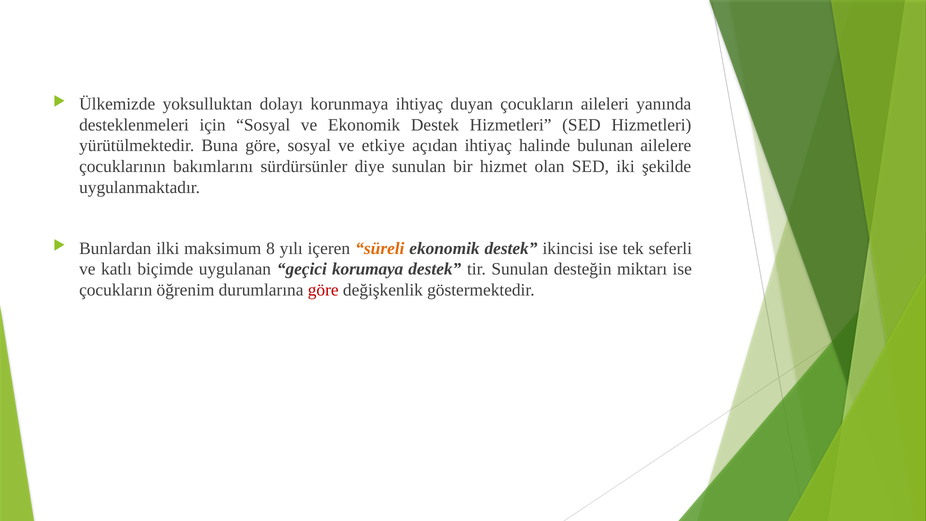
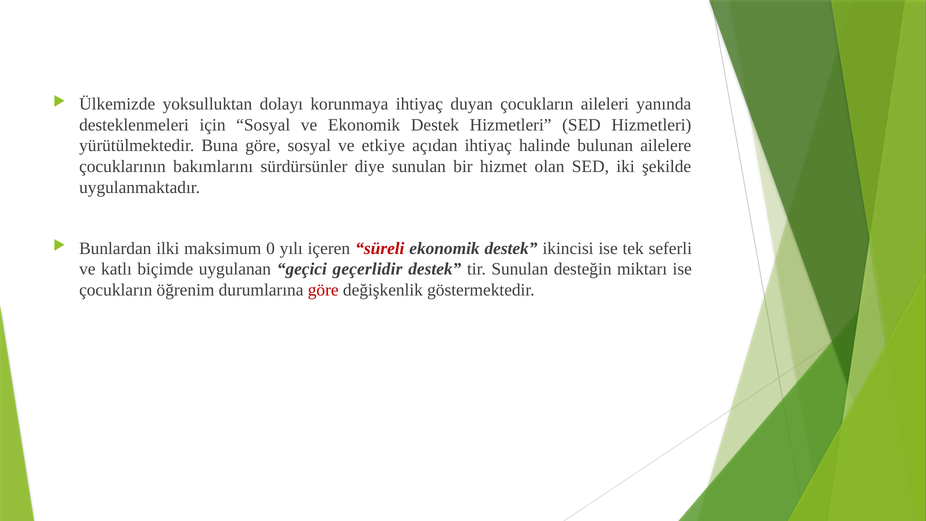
8: 8 -> 0
süreli colour: orange -> red
korumaya: korumaya -> geçerlidir
